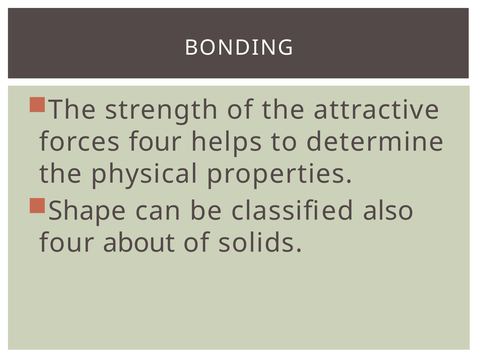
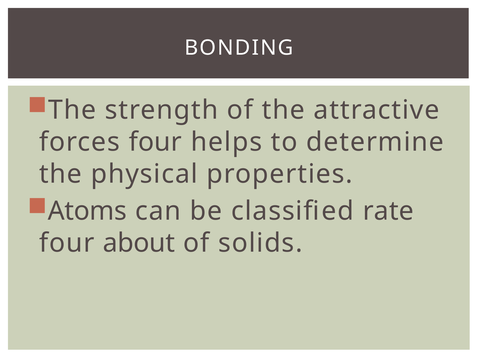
Shape: Shape -> Atoms
also: also -> rate
